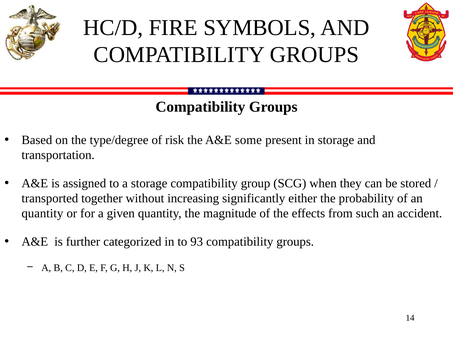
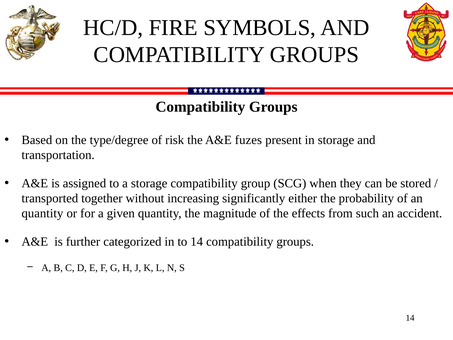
some: some -> fuzes
to 93: 93 -> 14
